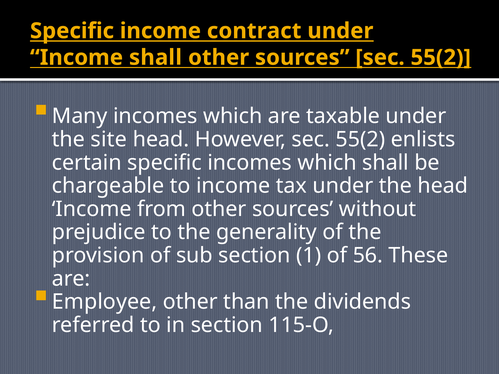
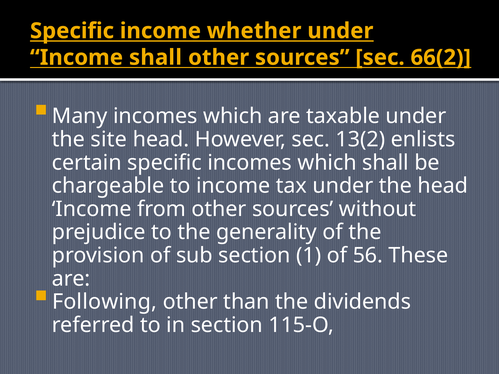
contract: contract -> whether
sources sec 55(2: 55(2 -> 66(2
However sec 55(2: 55(2 -> 13(2
Employee: Employee -> Following
